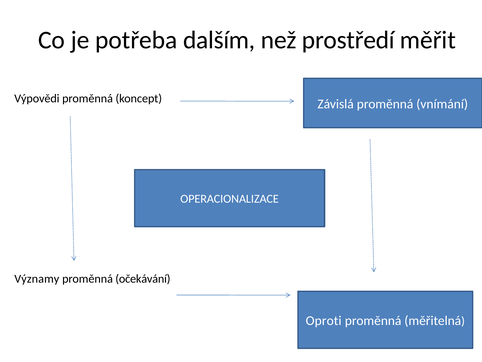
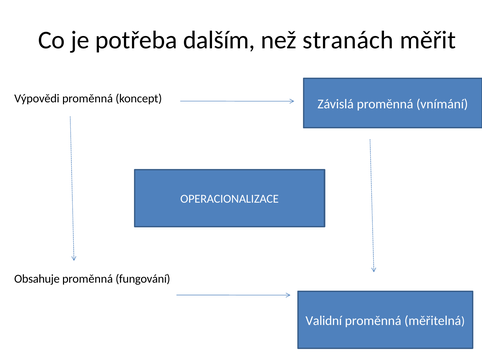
prostředí: prostředí -> stranách
Významy: Významy -> Obsahuje
očekávání: očekávání -> fungování
Oproti: Oproti -> Validní
